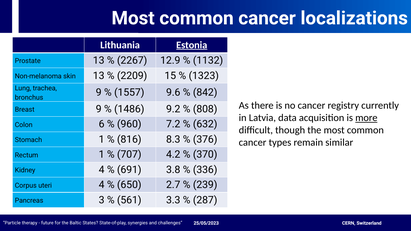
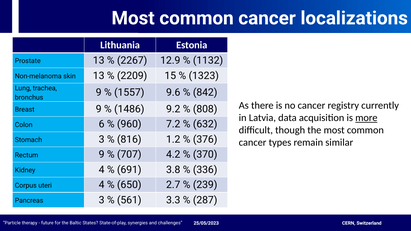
Estonia underline: present -> none
Stomach 1: 1 -> 3
8.3: 8.3 -> 1.2
Rectum 1: 1 -> 9
